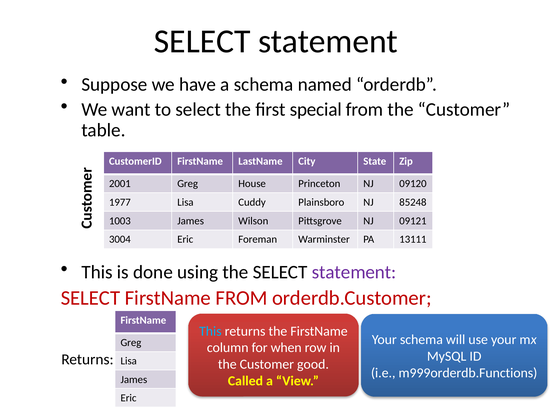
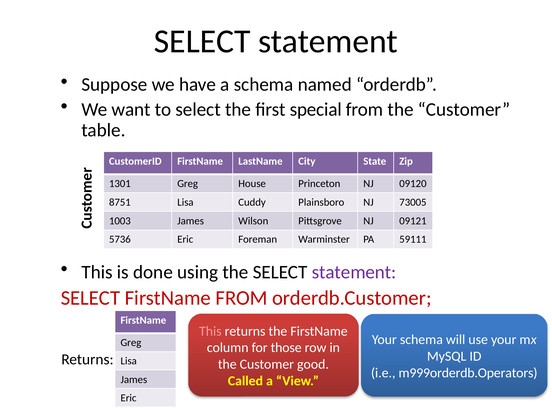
2001: 2001 -> 1301
1977: 1977 -> 8751
85248: 85248 -> 73005
3004: 3004 -> 5736
13111: 13111 -> 59111
This at (210, 331) colour: light blue -> pink
when: when -> those
m999orderdb.Functions: m999orderdb.Functions -> m999orderdb.Operators
